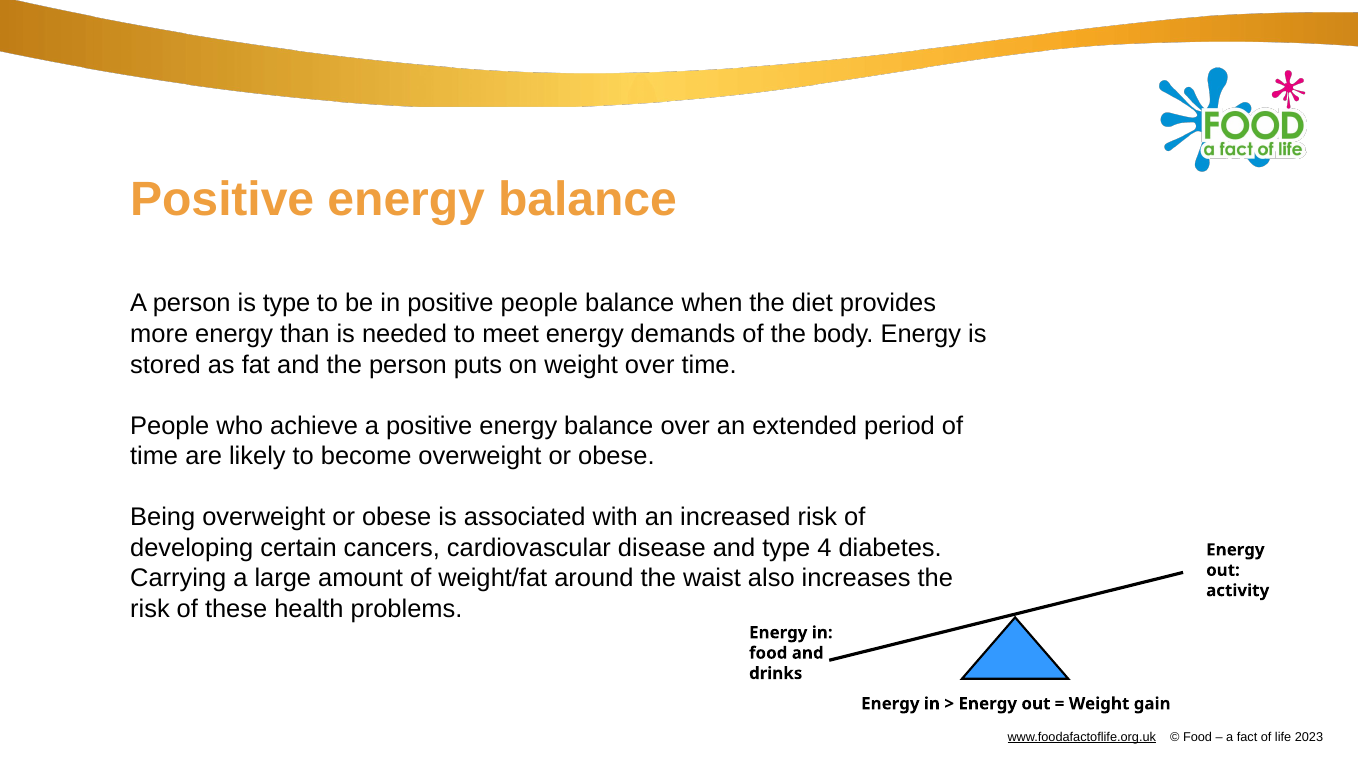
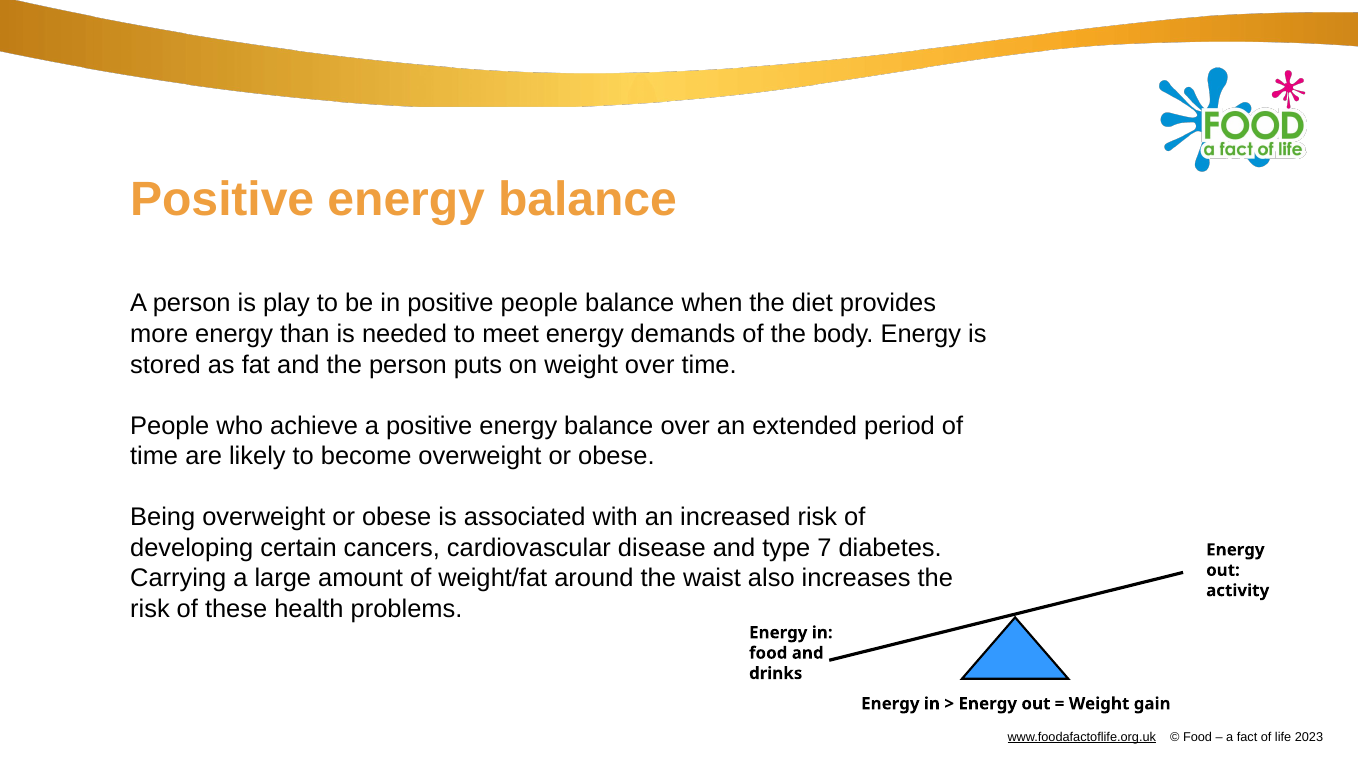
is type: type -> play
4: 4 -> 7
